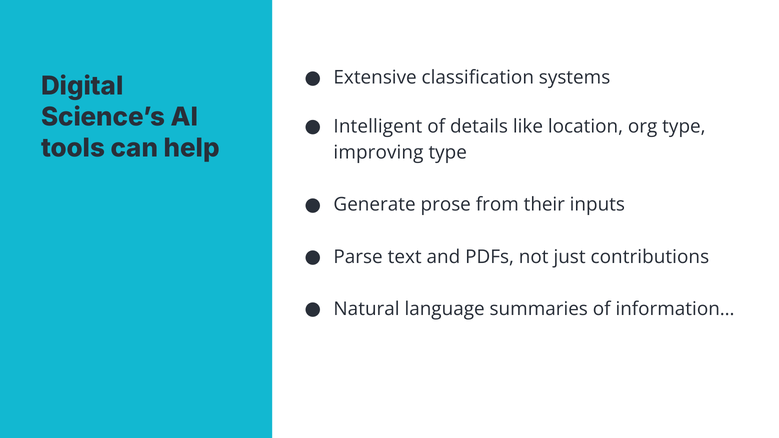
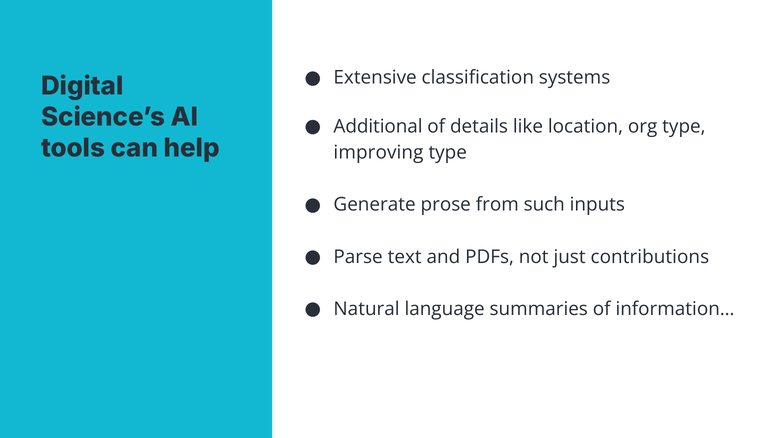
Intelligent: Intelligent -> Additional
their: their -> such
